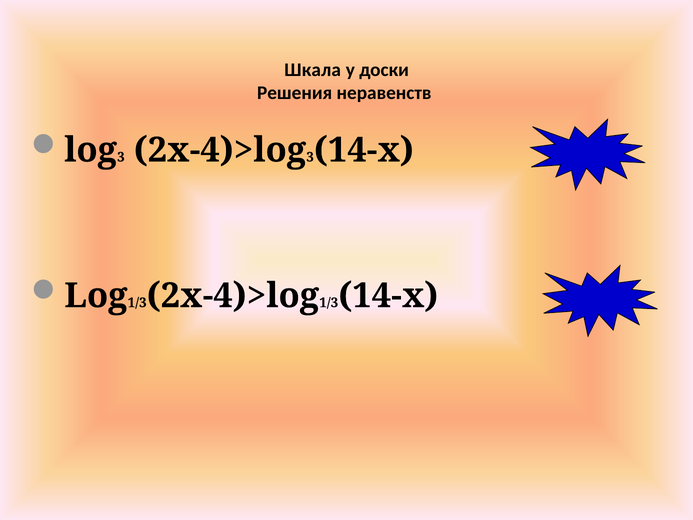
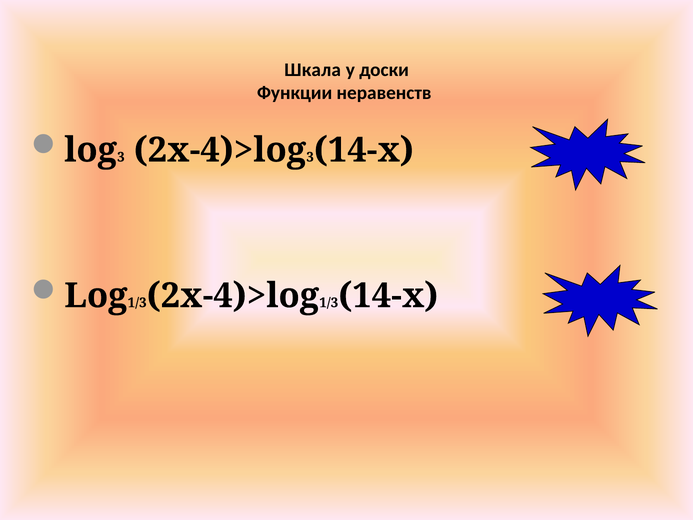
Решения: Решения -> Функции
